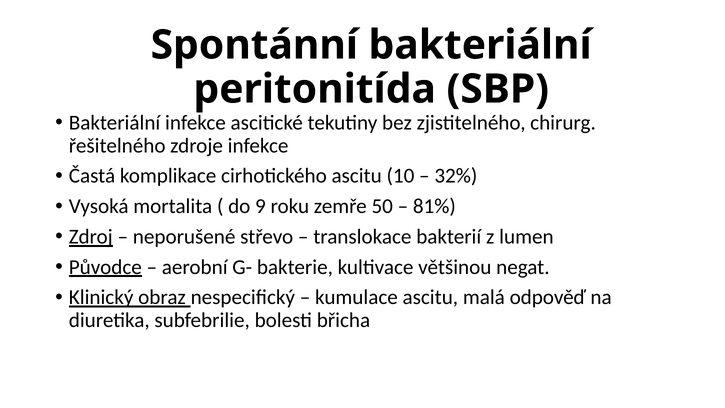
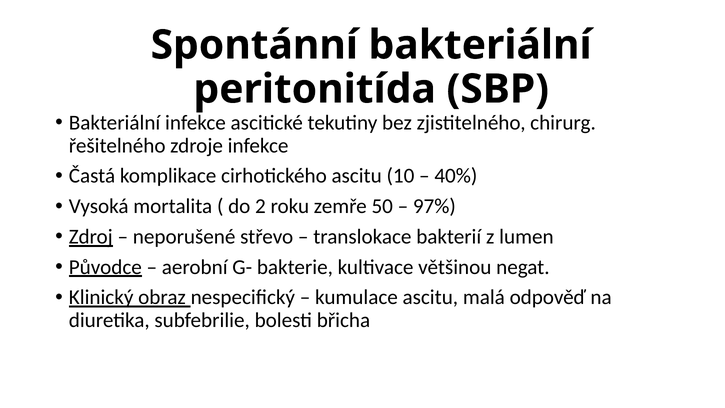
32%: 32% -> 40%
9: 9 -> 2
81%: 81% -> 97%
